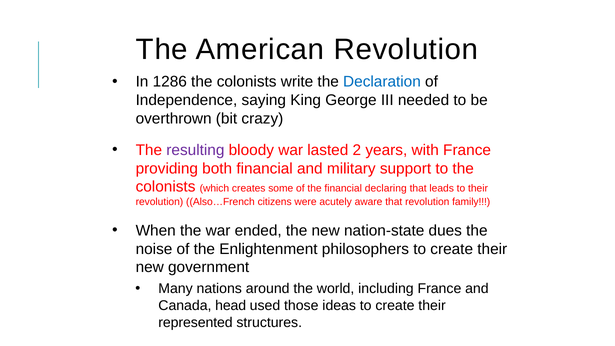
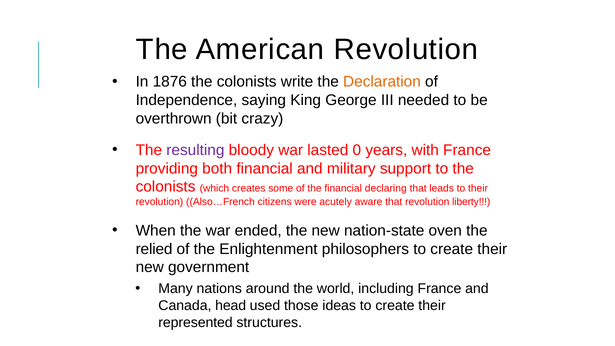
1286: 1286 -> 1876
Declaration colour: blue -> orange
2: 2 -> 0
family: family -> liberty
dues: dues -> oven
noise: noise -> relied
